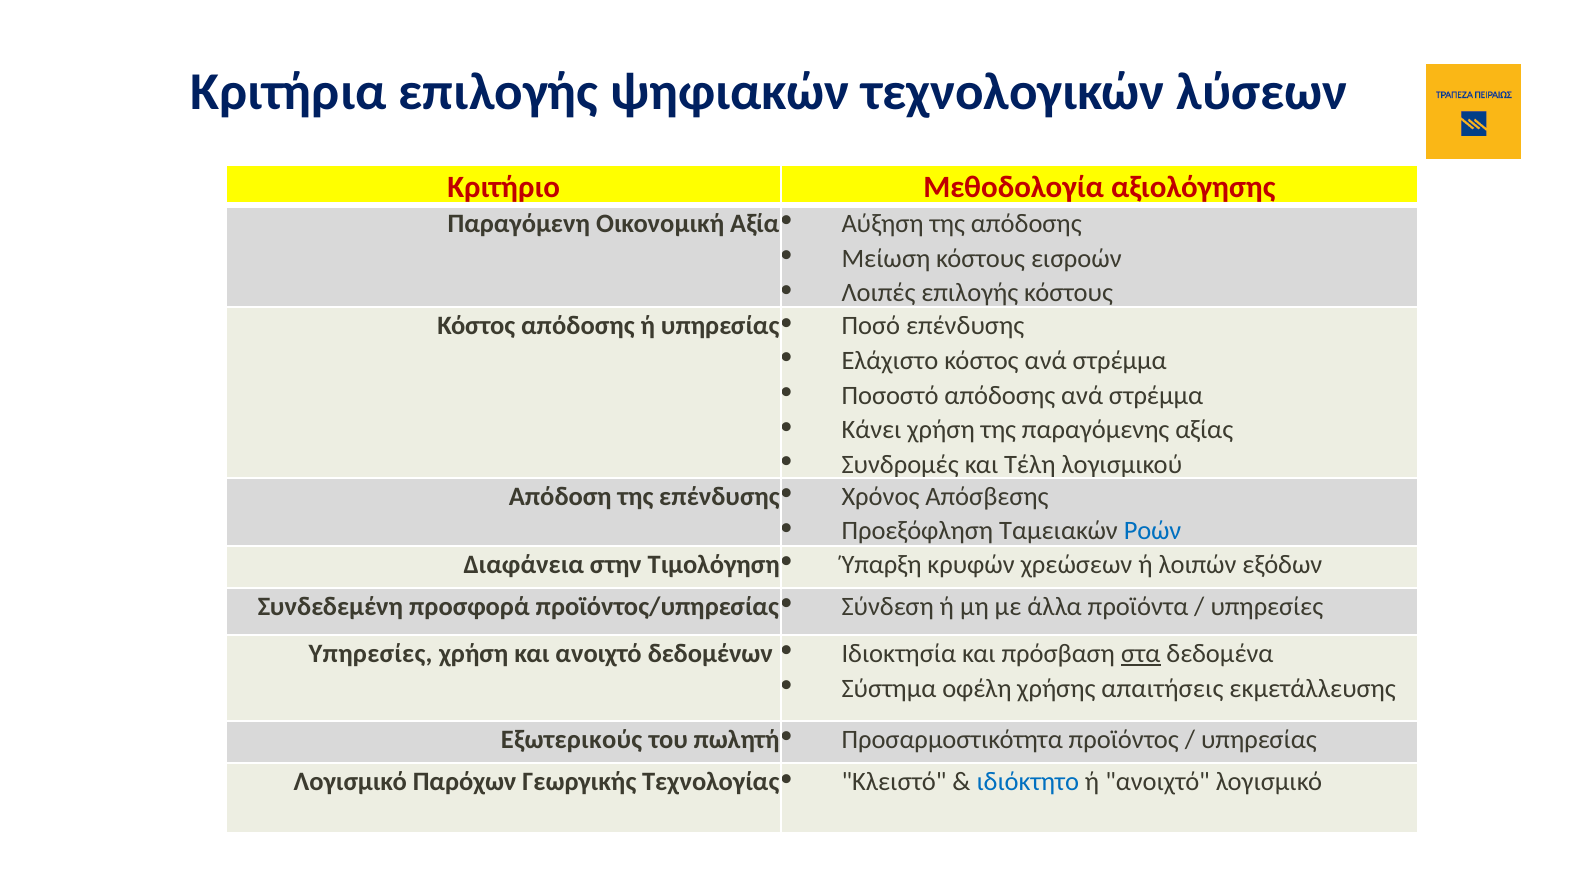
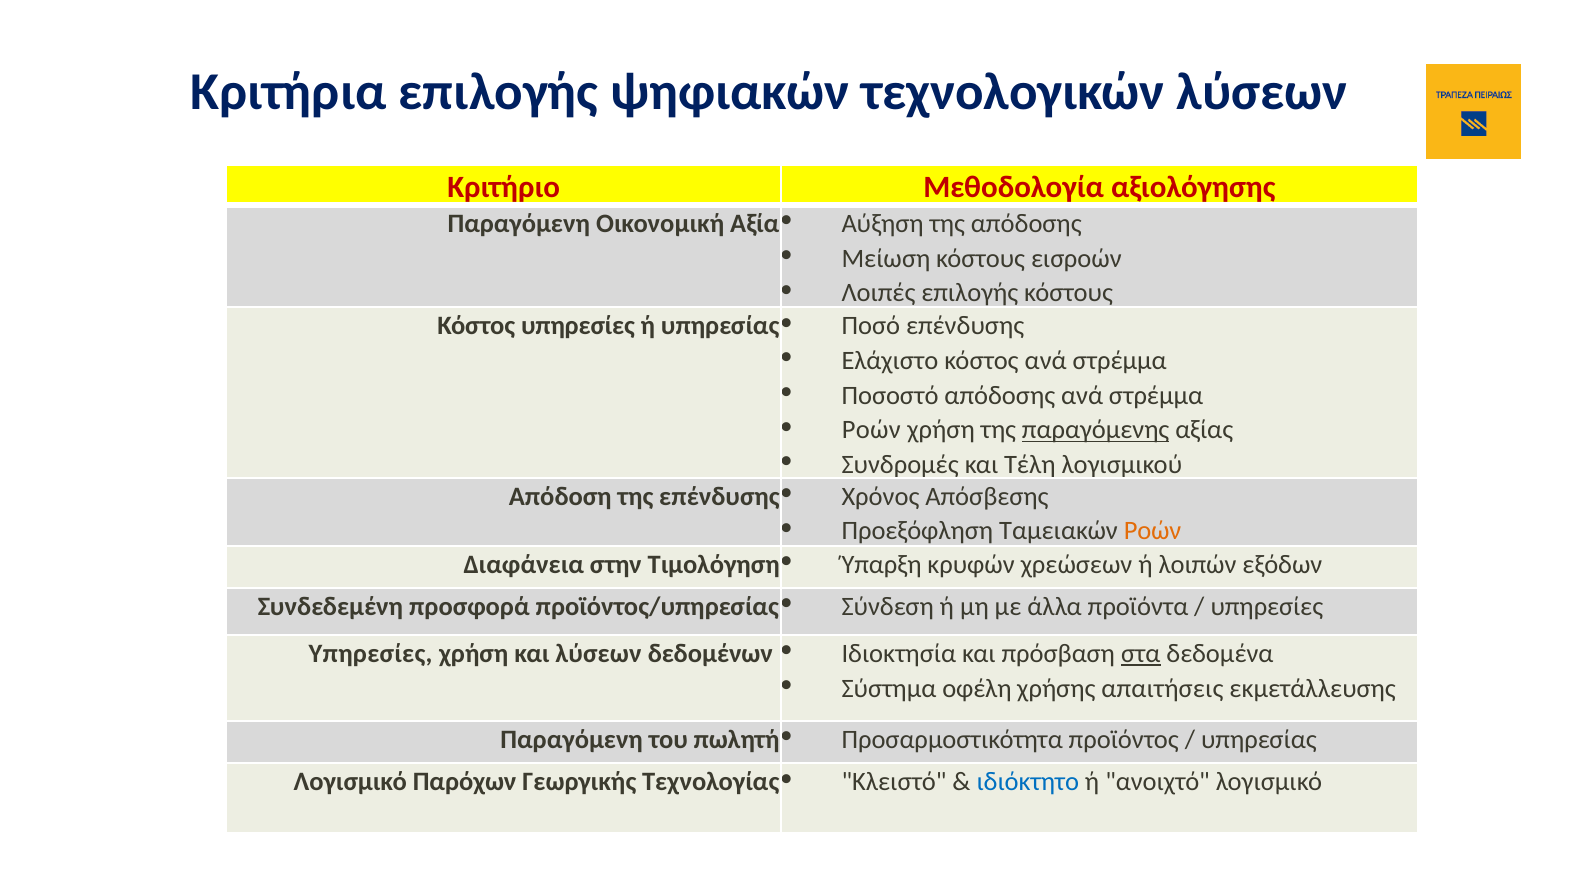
Κόστος απόδοσης: απόδοσης -> υπηρεσίες
Κάνει at (872, 430): Κάνει -> Ροών
παραγόμενης underline: none -> present
Ροών at (1153, 531) colour: blue -> orange
και ανοιχτό: ανοιχτό -> λύσεων
Εξωτερικούς at (572, 740): Εξωτερικούς -> Παραγόμενη
